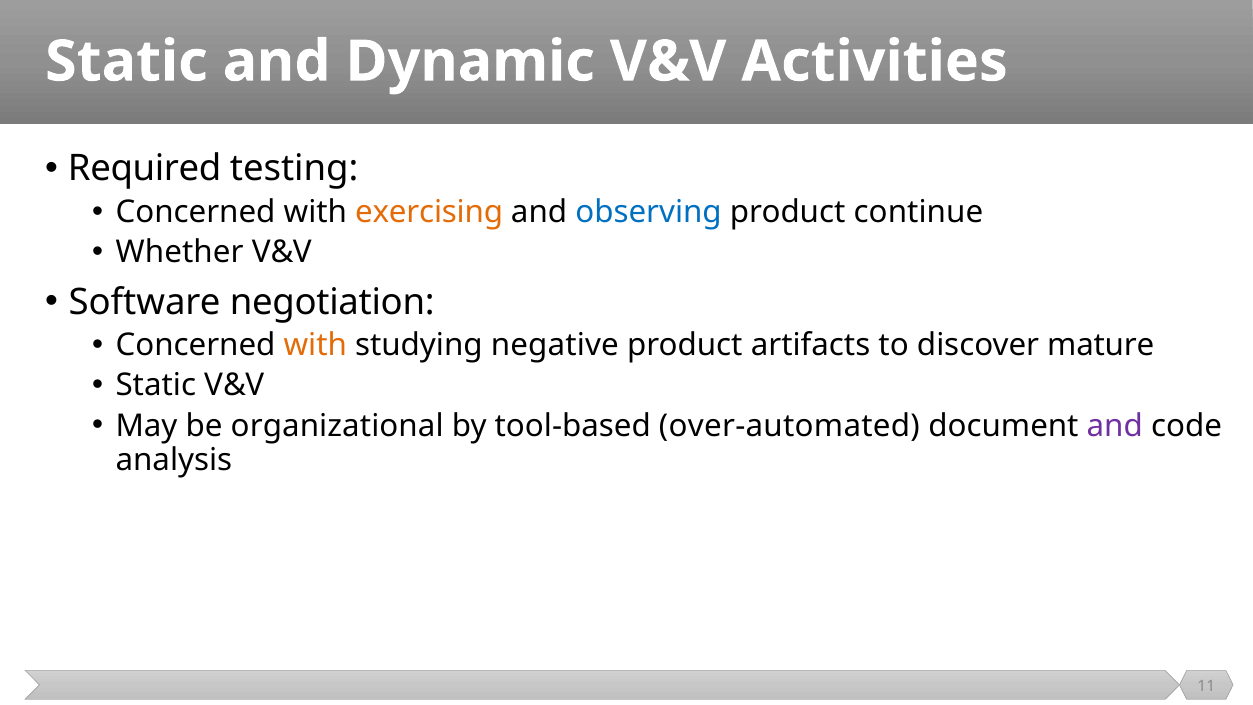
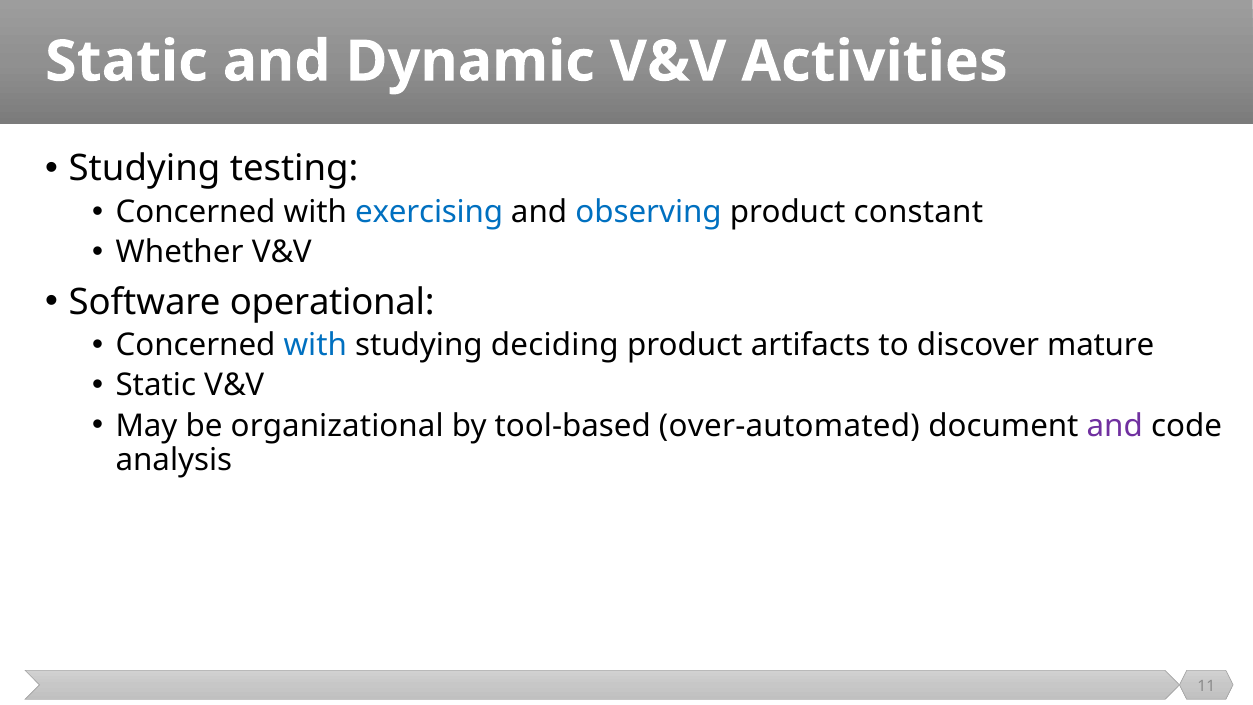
Required at (145, 169): Required -> Studying
exercising colour: orange -> blue
continue: continue -> constant
negotiation: negotiation -> operational
with at (315, 345) colour: orange -> blue
negative: negative -> deciding
